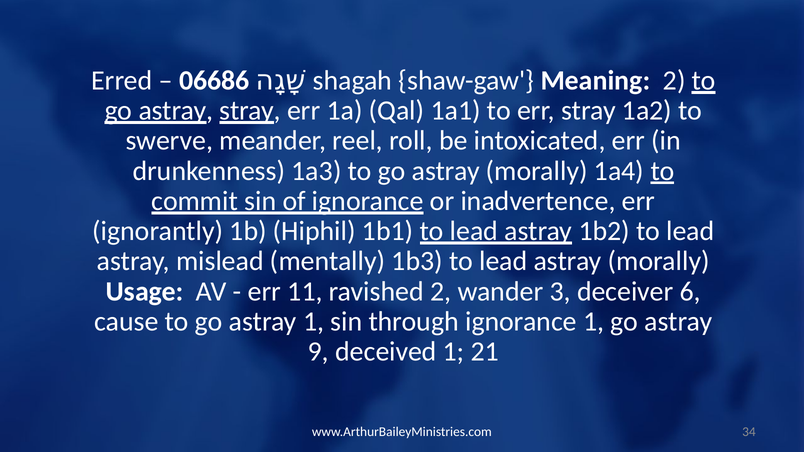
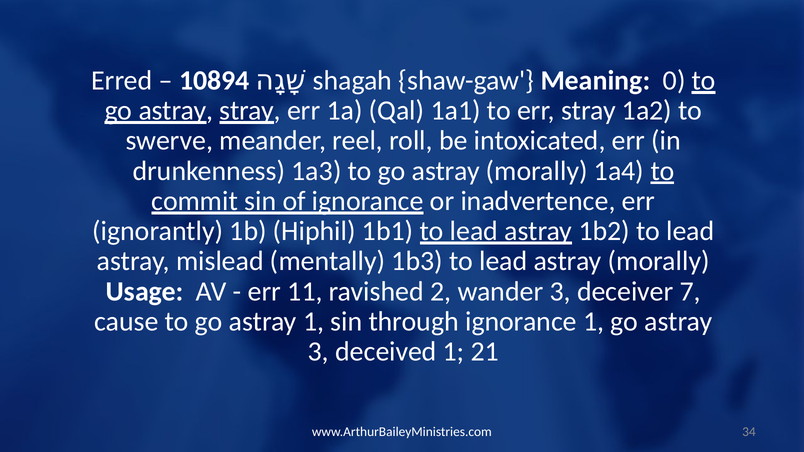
06686: 06686 -> 10894
Meaning 2: 2 -> 0
6: 6 -> 7
9 at (318, 352): 9 -> 3
